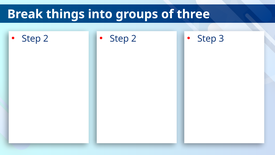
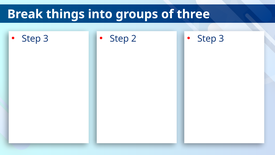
2 at (46, 39): 2 -> 3
